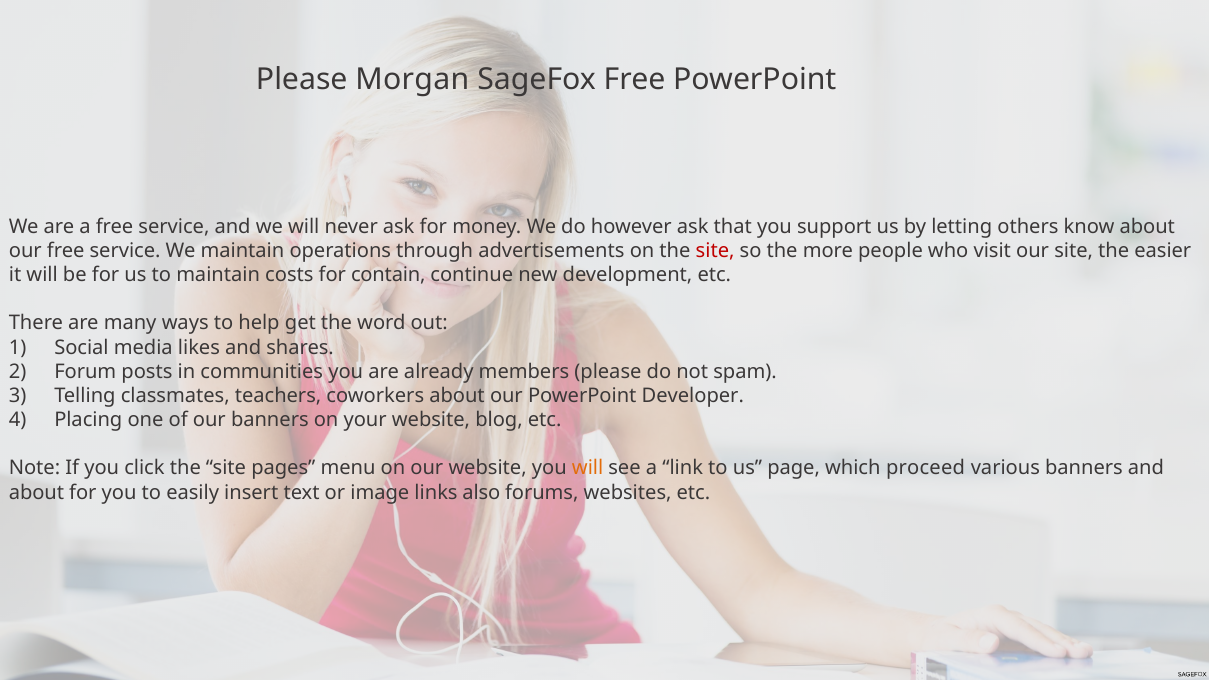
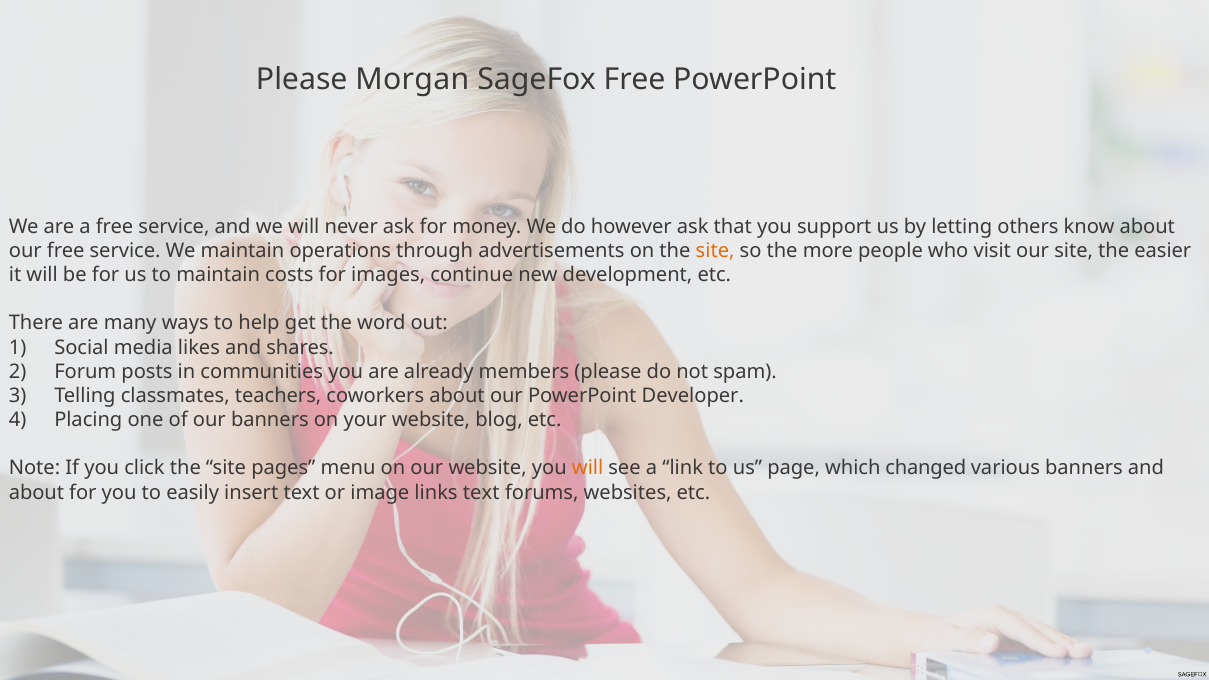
site at (715, 251) colour: red -> orange
contain: contain -> images
proceed: proceed -> changed
links also: also -> text
